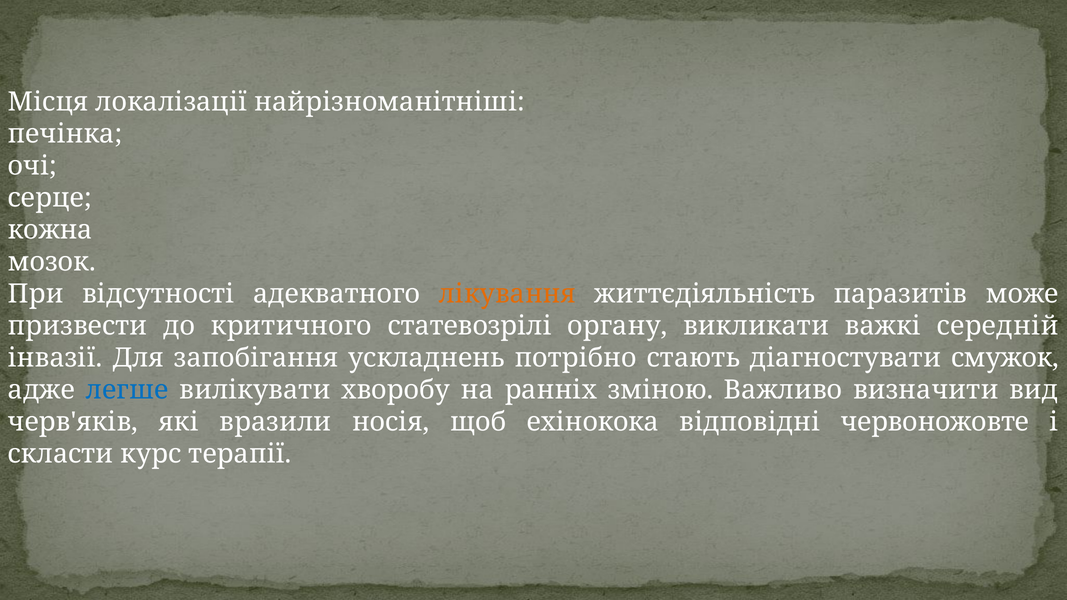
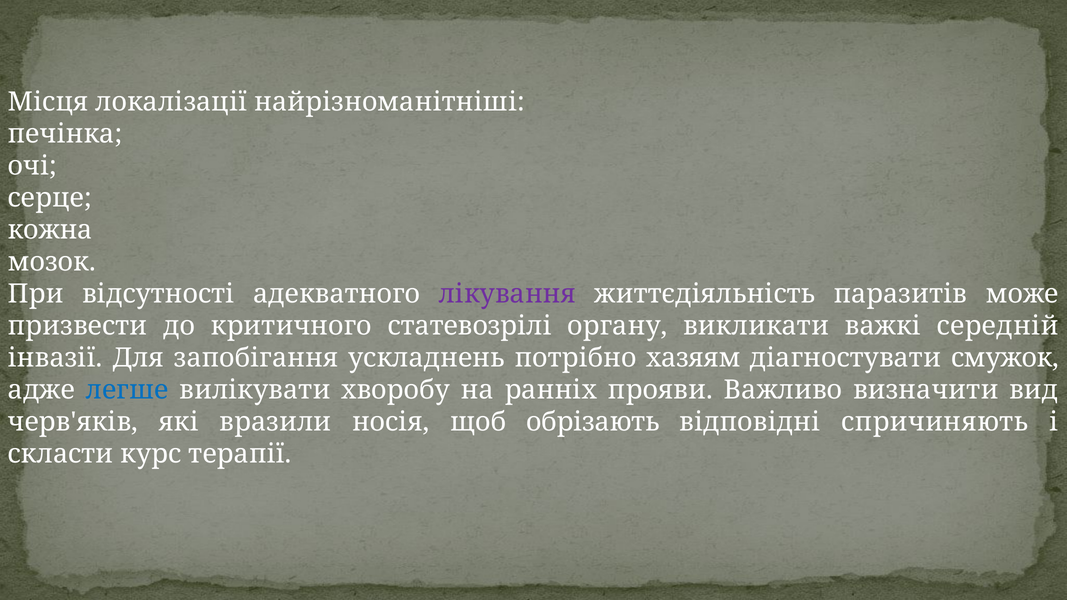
лікування colour: orange -> purple
стають: стають -> хазяям
зміною: зміною -> прояви
ехінокока: ехінокока -> обрізають
червоножовте: червоножовте -> спричиняють
